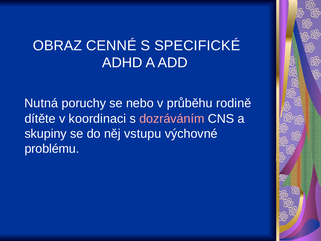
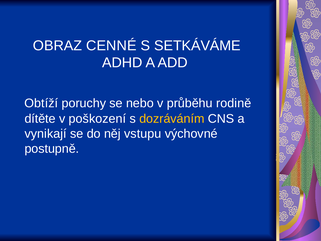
SPECIFICKÉ: SPECIFICKÉ -> SETKÁVÁME
Nutná: Nutná -> Obtíží
koordinaci: koordinaci -> poškození
dozráváním colour: pink -> yellow
skupiny: skupiny -> vynikají
problému: problému -> postupně
